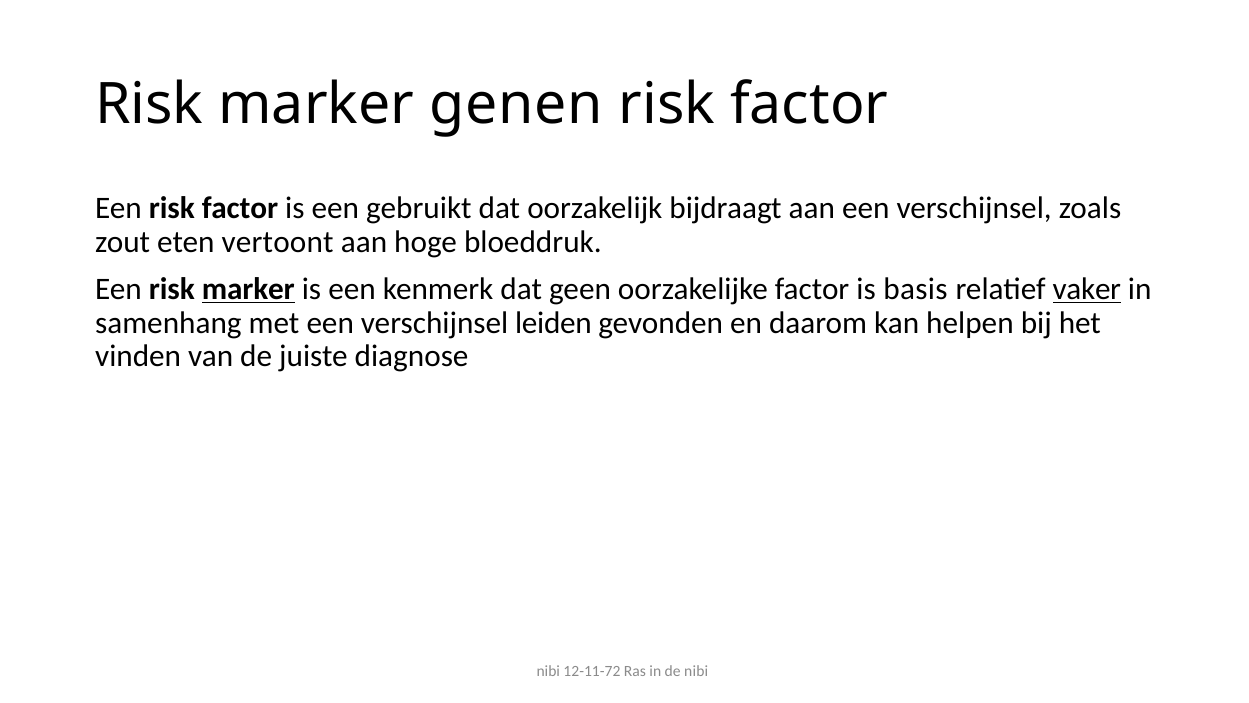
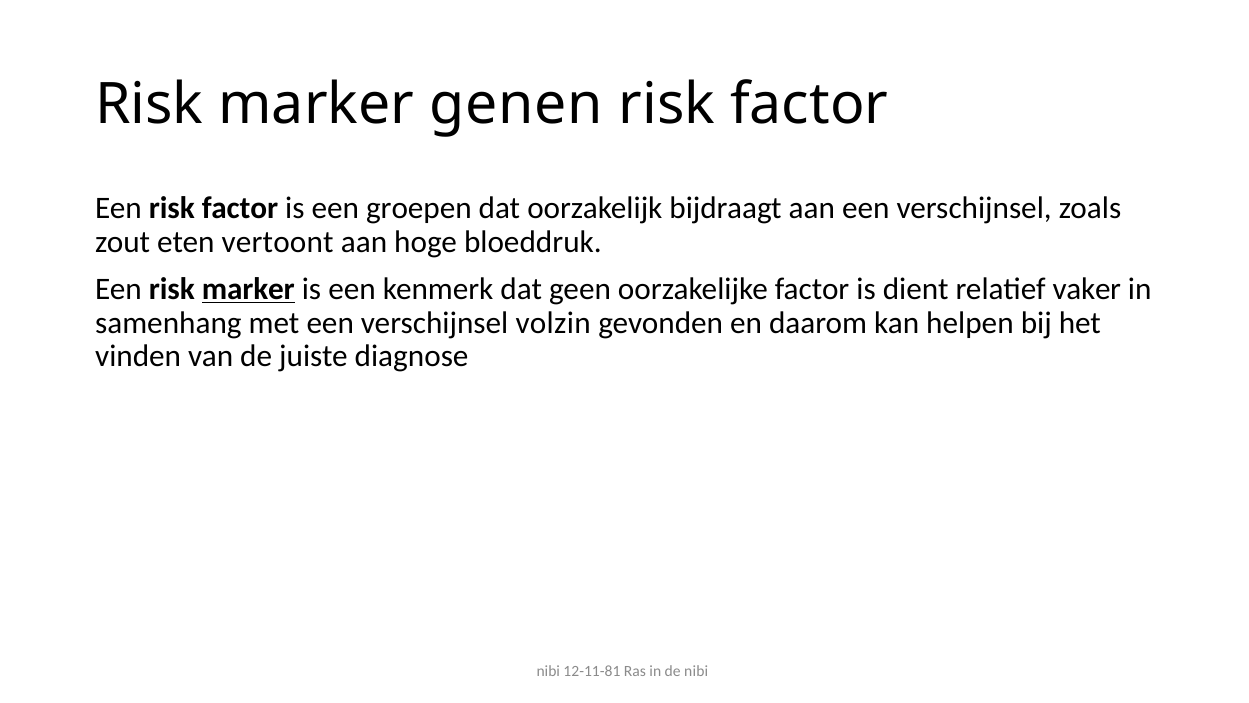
gebruikt: gebruikt -> groepen
basis: basis -> dient
vaker underline: present -> none
leiden: leiden -> volzin
12-11-72: 12-11-72 -> 12-11-81
